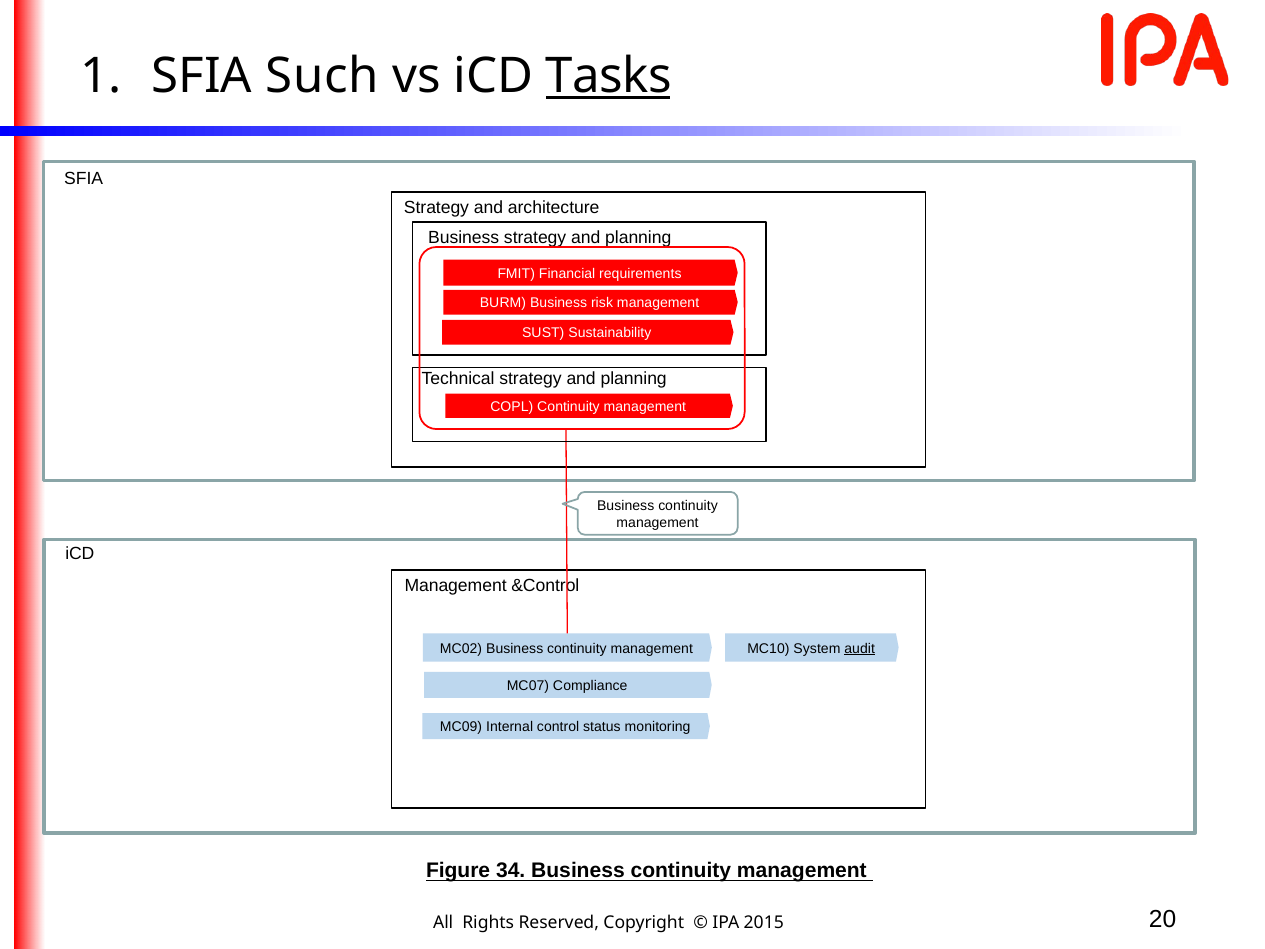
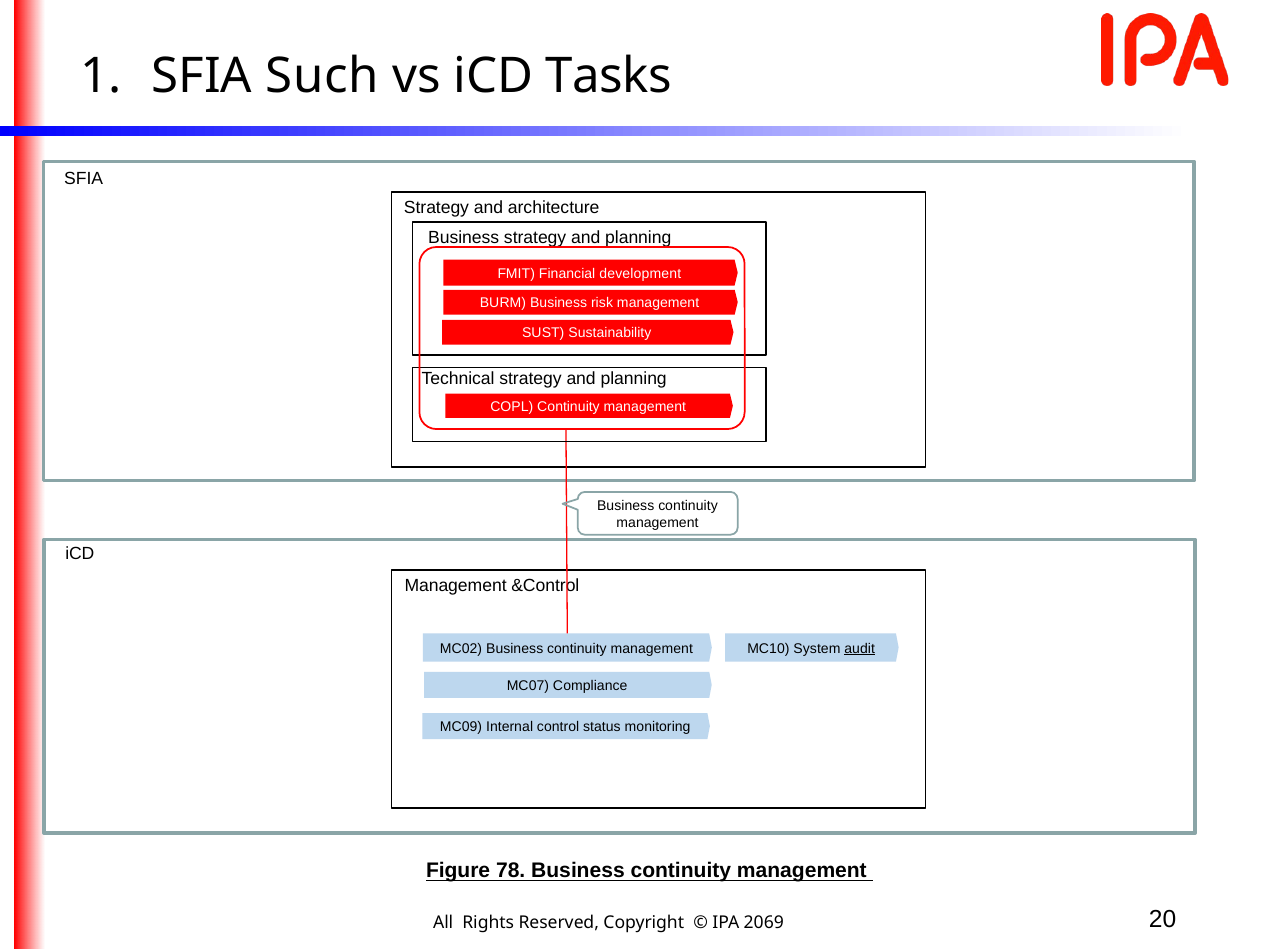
Tasks underline: present -> none
requirements: requirements -> development
34: 34 -> 78
2015: 2015 -> 2069
